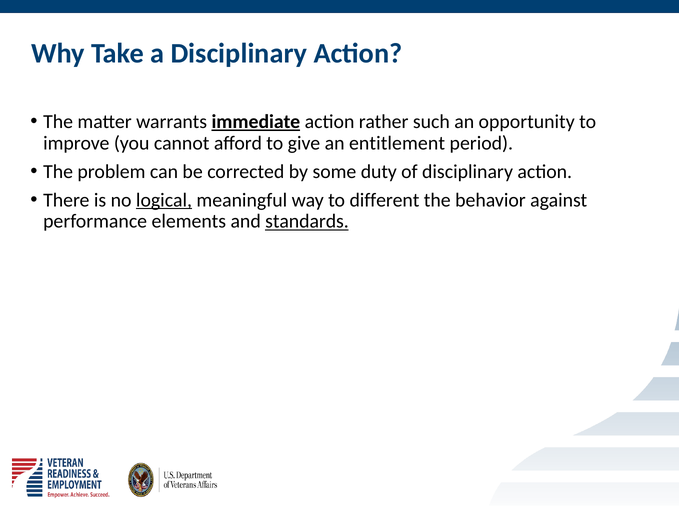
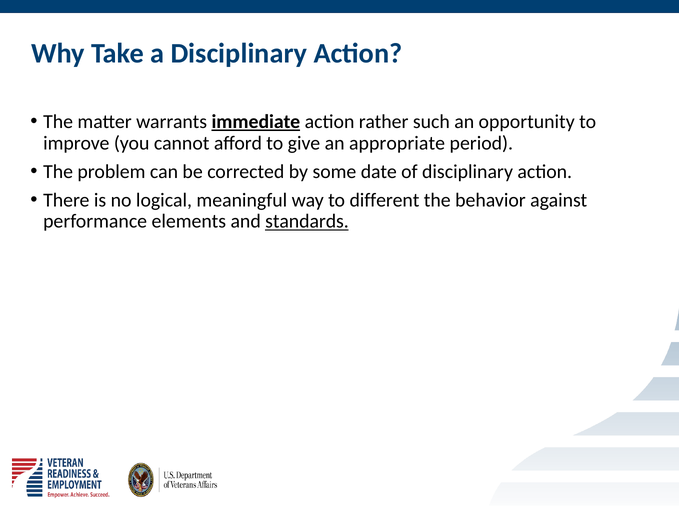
entitlement: entitlement -> appropriate
duty: duty -> date
logical underline: present -> none
